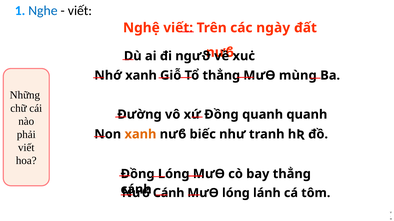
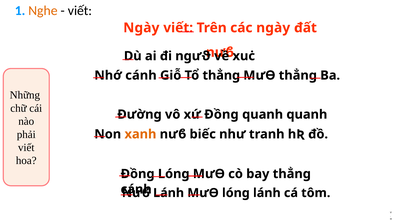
Nghe colour: blue -> orange
Nghệ at (141, 28): Nghệ -> Ngày
Nhớ xanh: xanh -> cánh
MưƟ mùng: mùng -> thẳng
Cánh at (169, 193): Cánh -> Lánh
